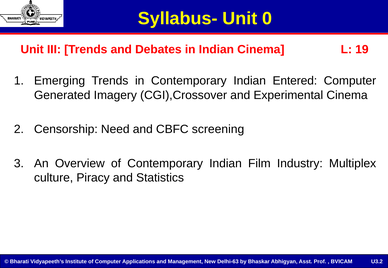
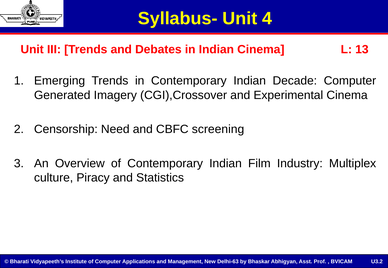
0: 0 -> 4
19: 19 -> 13
Entered: Entered -> Decade
